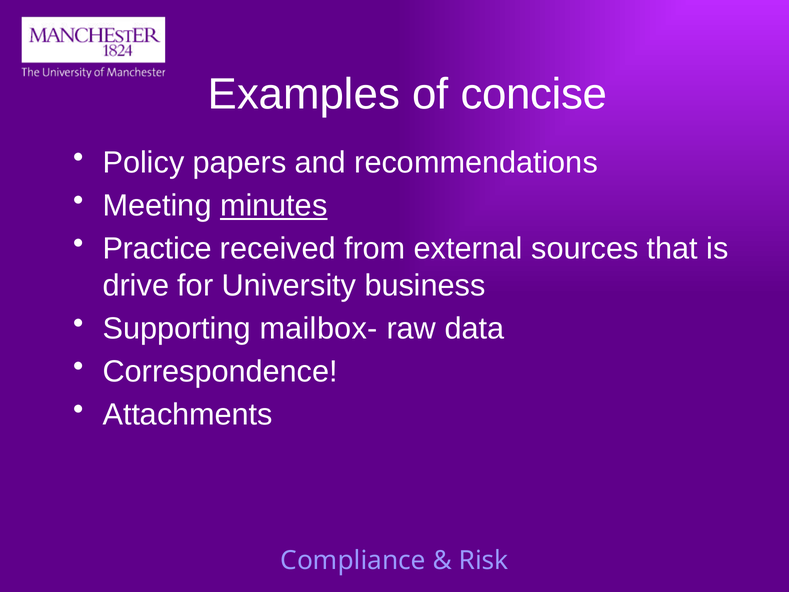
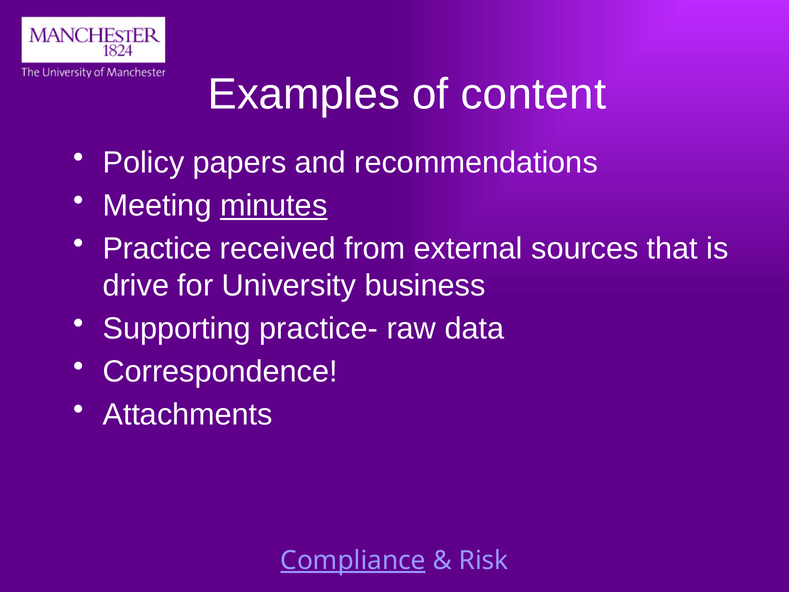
concise: concise -> content
mailbox-: mailbox- -> practice-
Compliance underline: none -> present
